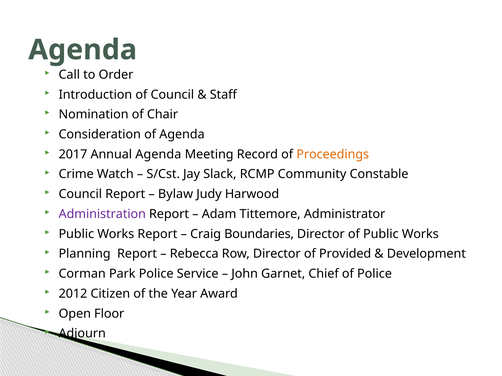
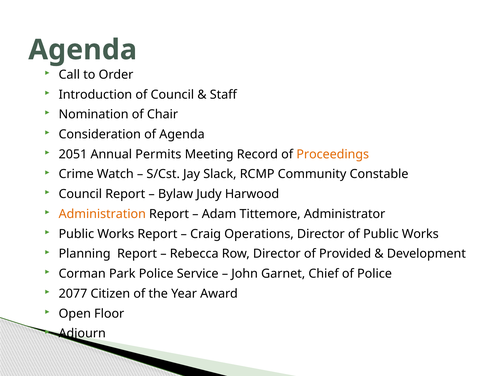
2017: 2017 -> 2051
Annual Agenda: Agenda -> Permits
Administration colour: purple -> orange
Boundaries: Boundaries -> Operations
2012: 2012 -> 2077
